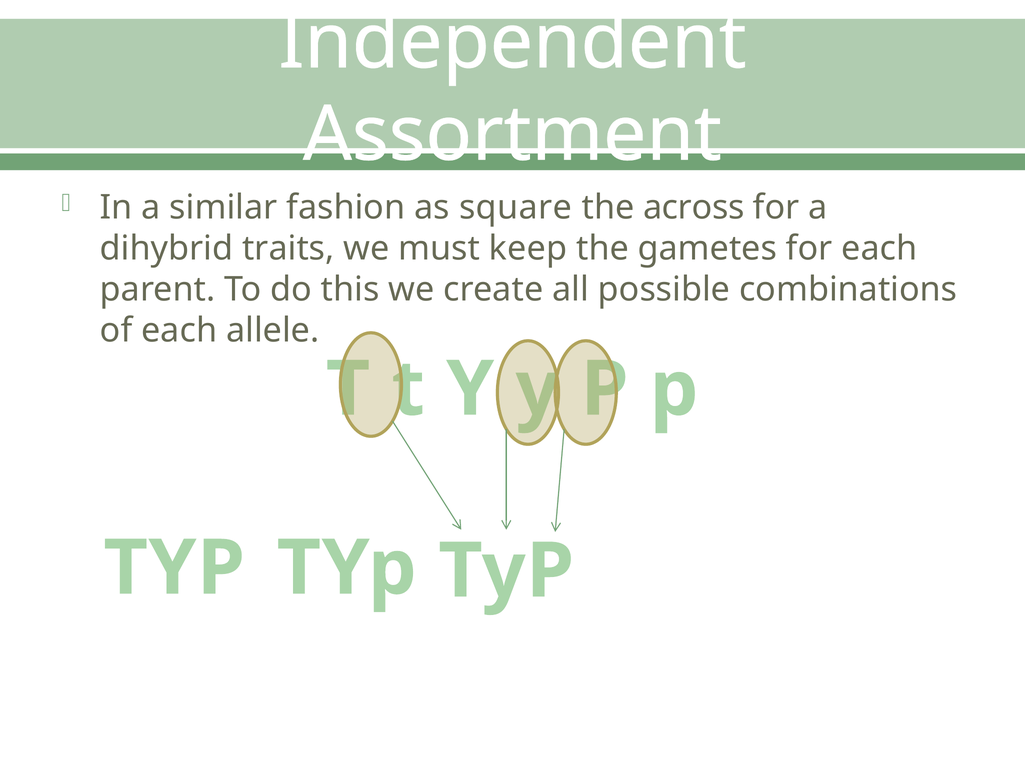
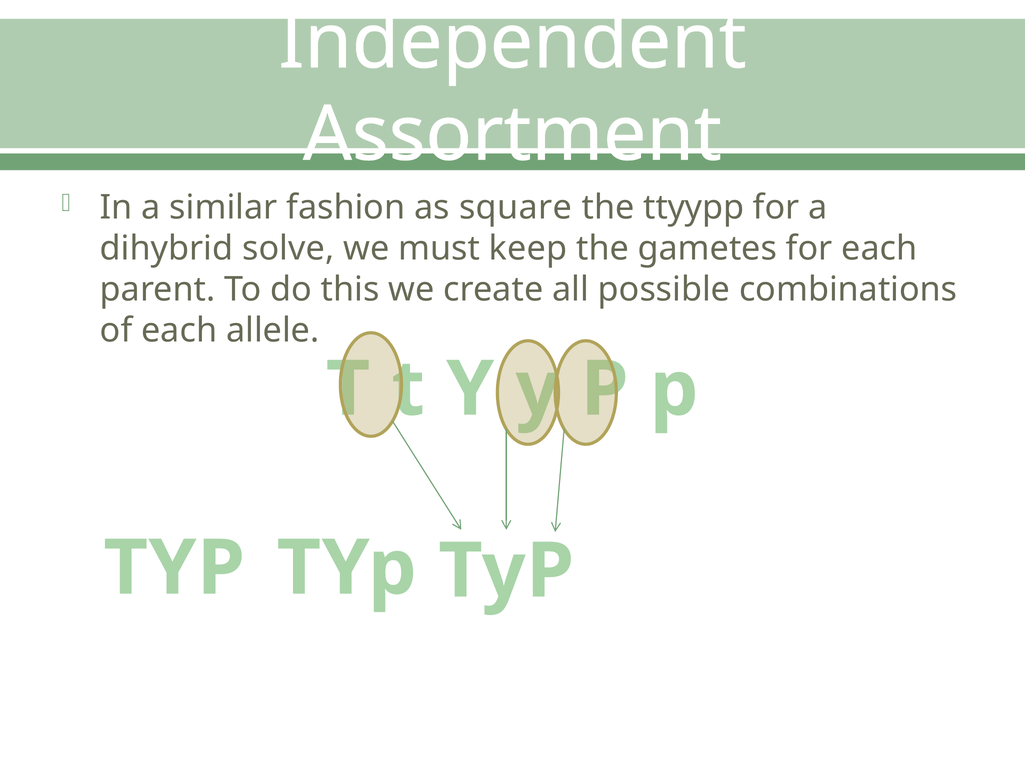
across: across -> ttyypp
traits: traits -> solve
